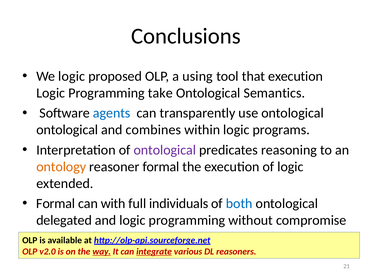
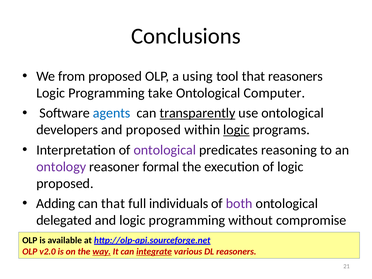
We logic: logic -> from
that execution: execution -> reasoners
Semantics: Semantics -> Computer
transparently underline: none -> present
ontological at (67, 130): ontological -> developers
and combines: combines -> proposed
logic at (236, 130) underline: none -> present
ontology colour: orange -> purple
extended at (65, 183): extended -> proposed
Formal at (56, 204): Formal -> Adding
can with: with -> that
both colour: blue -> purple
